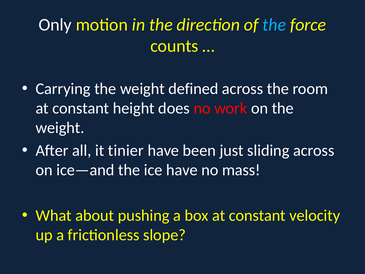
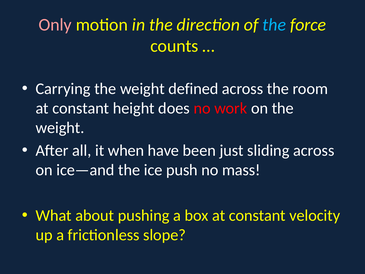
Only colour: white -> pink
tinier: tinier -> when
ice have: have -> push
